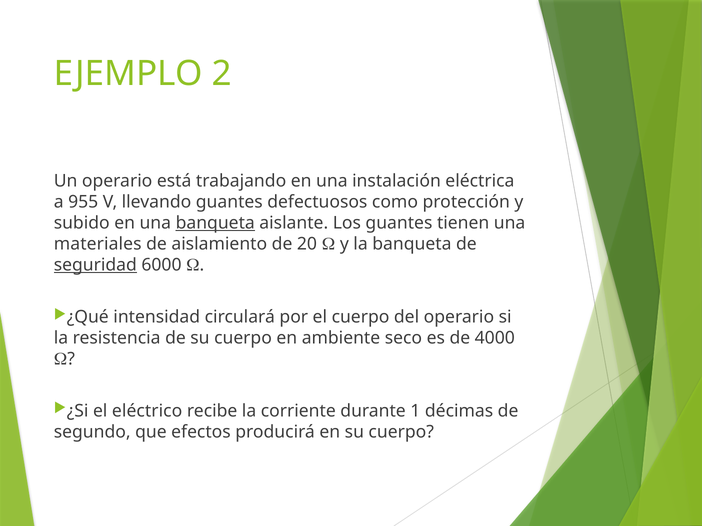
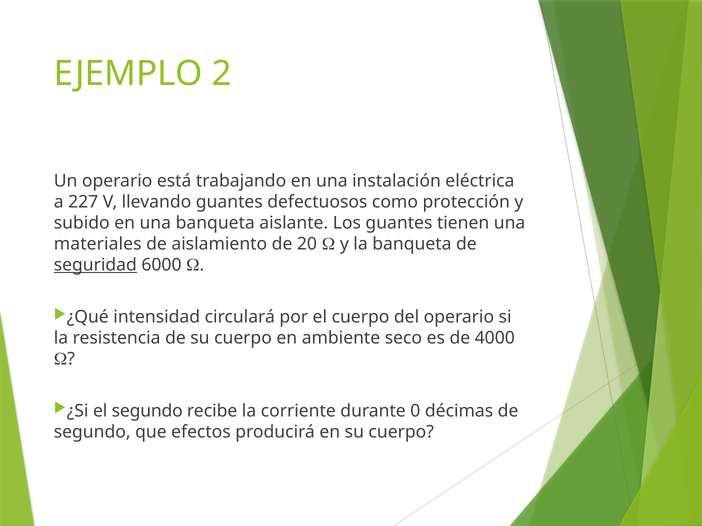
955: 955 -> 227
banqueta at (215, 223) underline: present -> none
el eléctrico: eléctrico -> segundo
1: 1 -> 0
